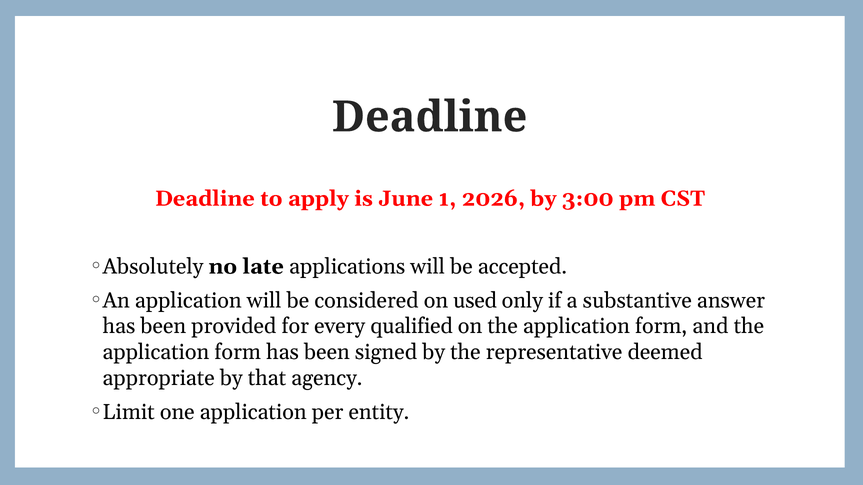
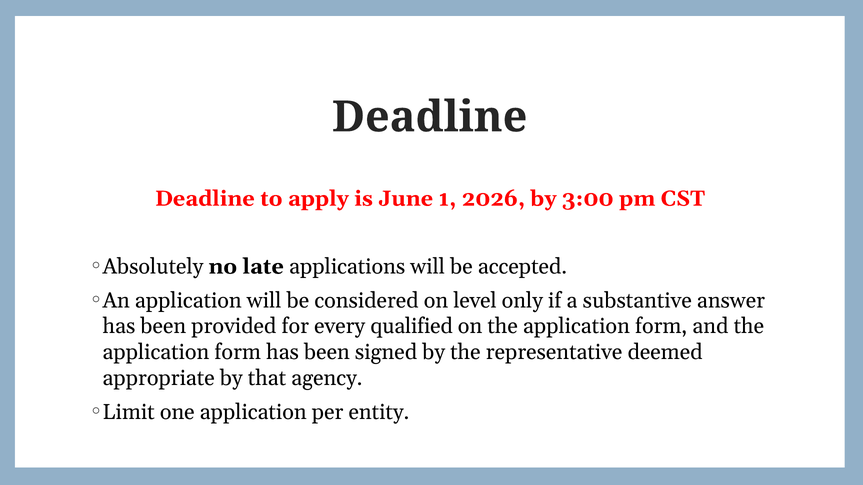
used: used -> level
